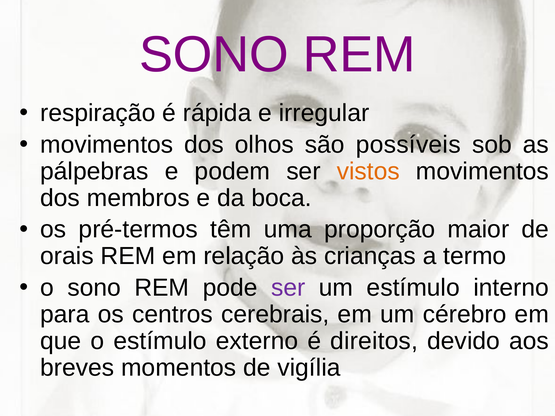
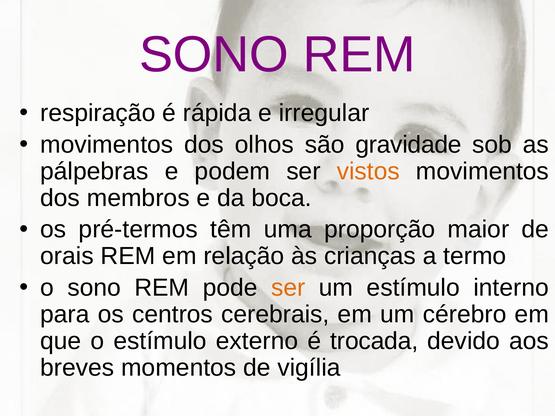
possíveis: possíveis -> gravidade
ser at (288, 288) colour: purple -> orange
direitos: direitos -> trocada
